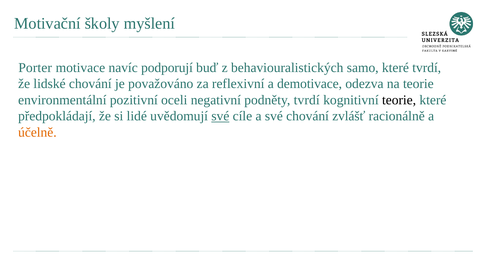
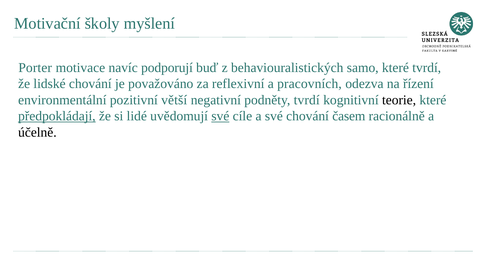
demotivace: demotivace -> pracovních
na teorie: teorie -> řízení
oceli: oceli -> větší
předpokládají underline: none -> present
zvlášť: zvlášť -> časem
účelně colour: orange -> black
